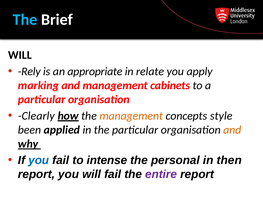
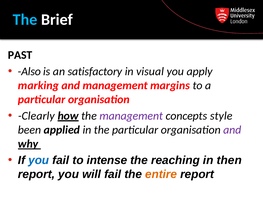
WILL at (20, 55): WILL -> PAST
Rely: Rely -> Also
appropriate: appropriate -> satisfactory
relate: relate -> visual
cabinets: cabinets -> margins
management at (131, 116) colour: orange -> purple
and at (232, 130) colour: orange -> purple
personal: personal -> reaching
entire colour: purple -> orange
